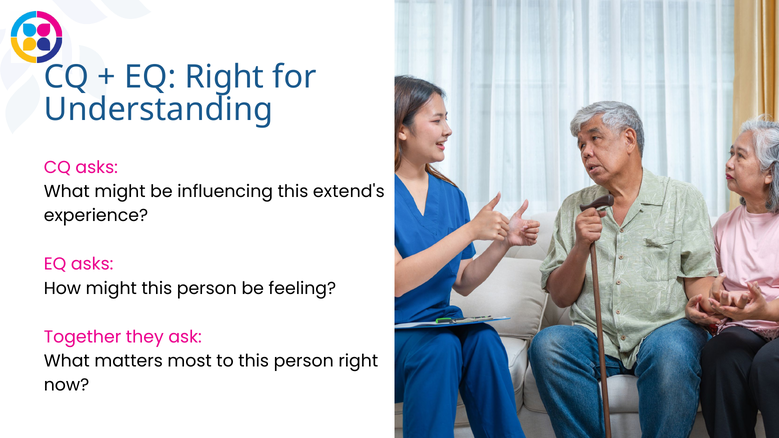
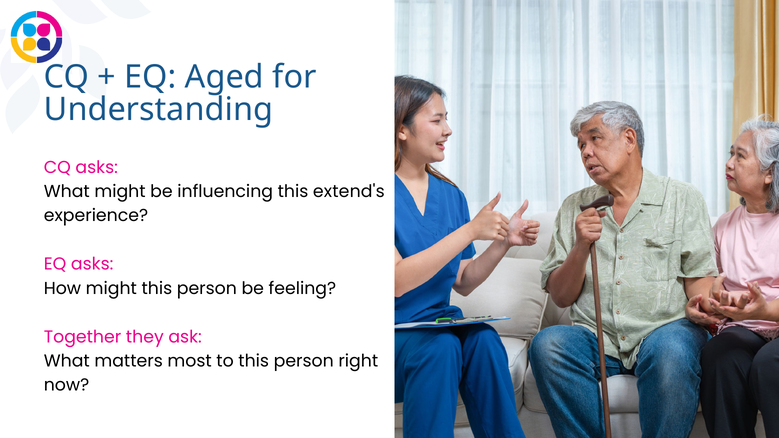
EQ Right: Right -> Aged
